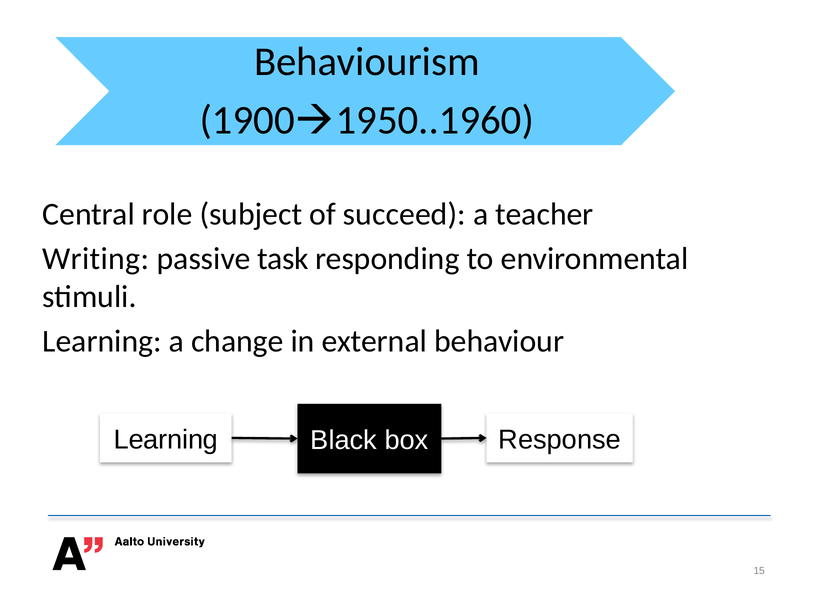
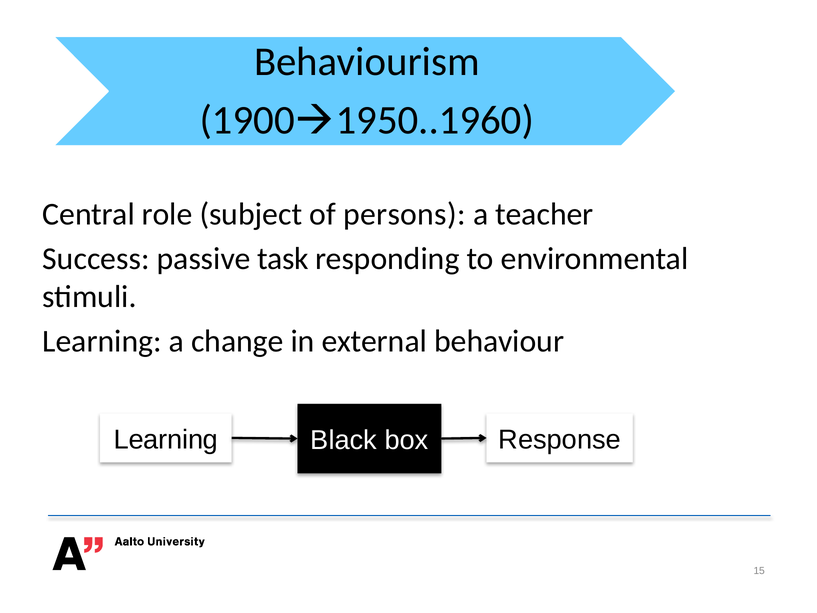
succeed: succeed -> persons
Writing: Writing -> Success
